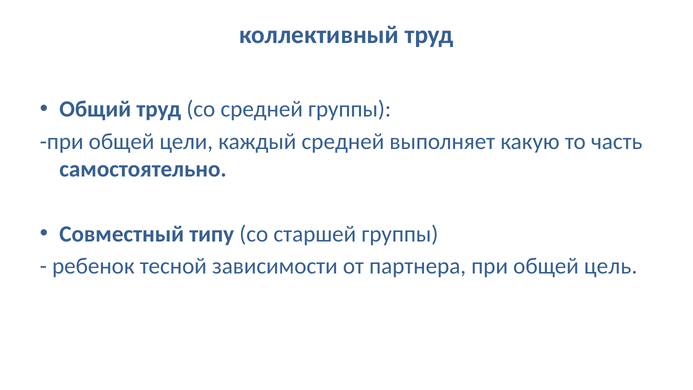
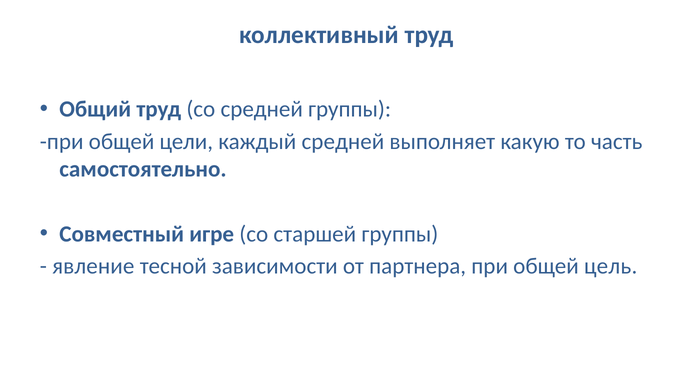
типу: типу -> игре
ребенок: ребенок -> явление
